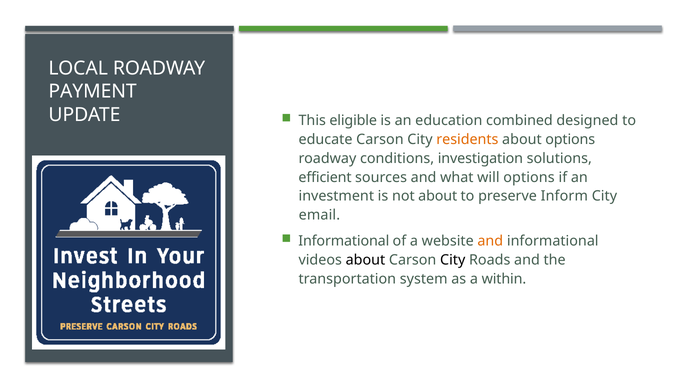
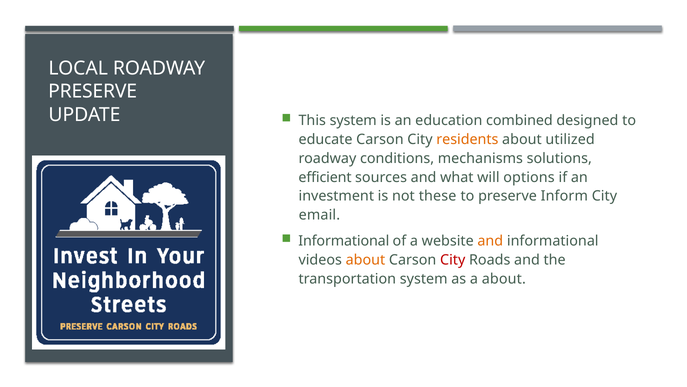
PAYMENT at (93, 91): PAYMENT -> PRESERVE
This eligible: eligible -> system
about options: options -> utilized
investigation: investigation -> mechanisms
not about: about -> these
about at (365, 260) colour: black -> orange
City at (453, 260) colour: black -> red
a within: within -> about
